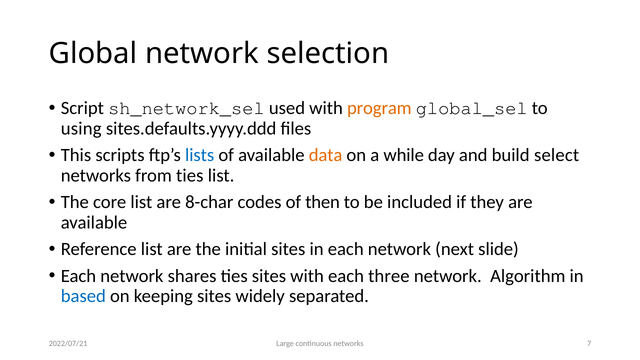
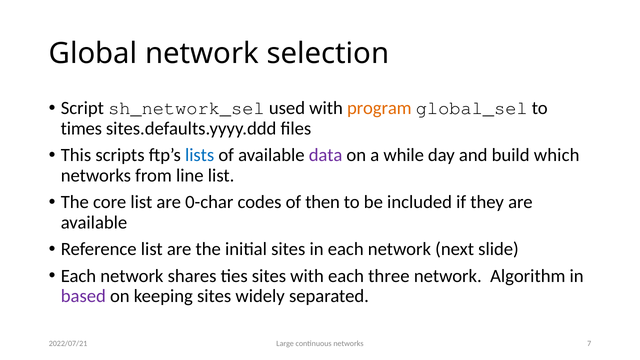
using: using -> times
data colour: orange -> purple
select: select -> which
from ties: ties -> line
8-char: 8-char -> 0-char
based colour: blue -> purple
